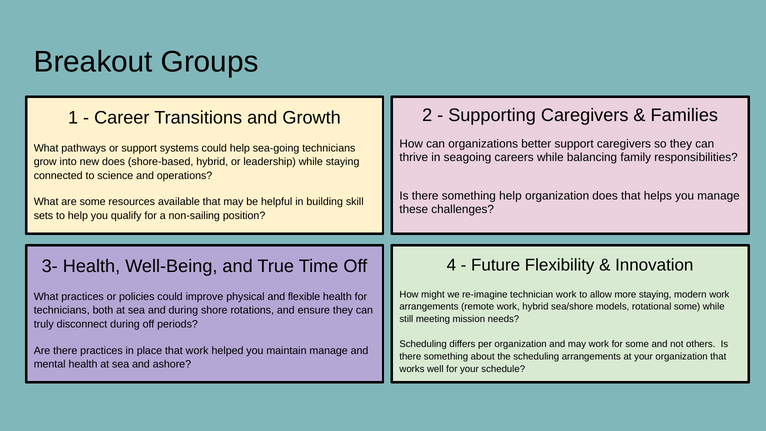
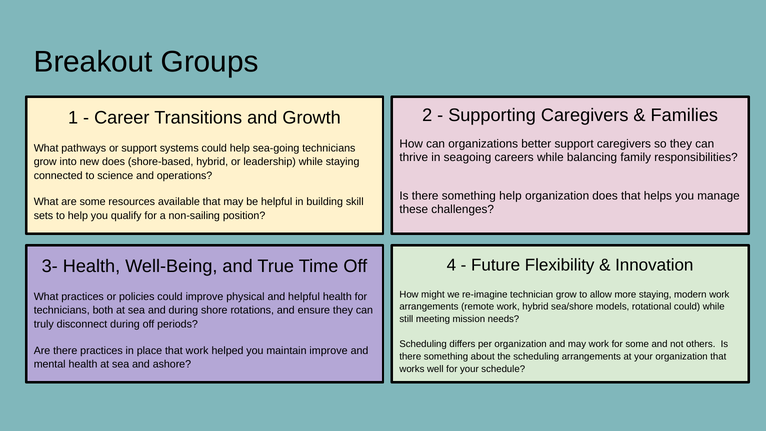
technician work: work -> grow
and flexible: flexible -> helpful
rotational some: some -> could
maintain manage: manage -> improve
